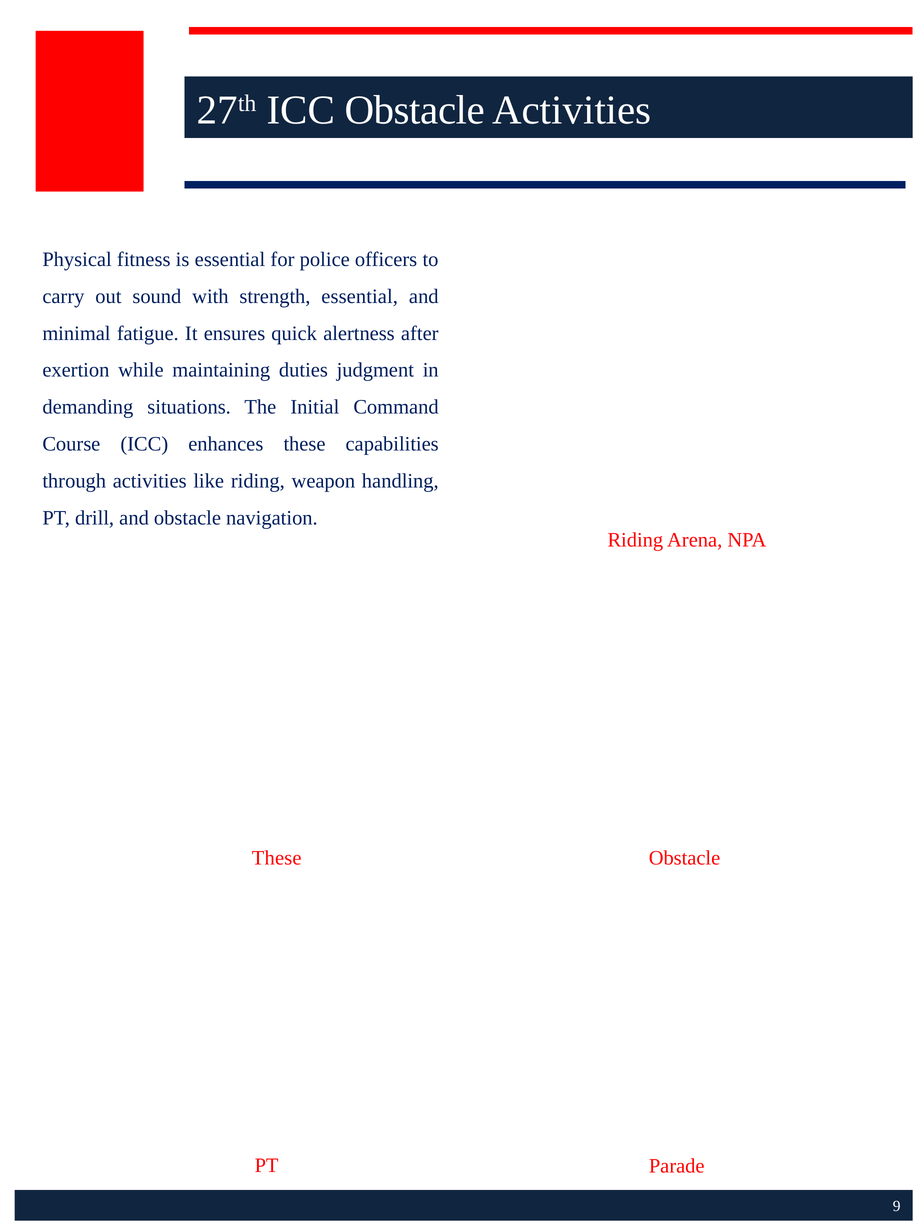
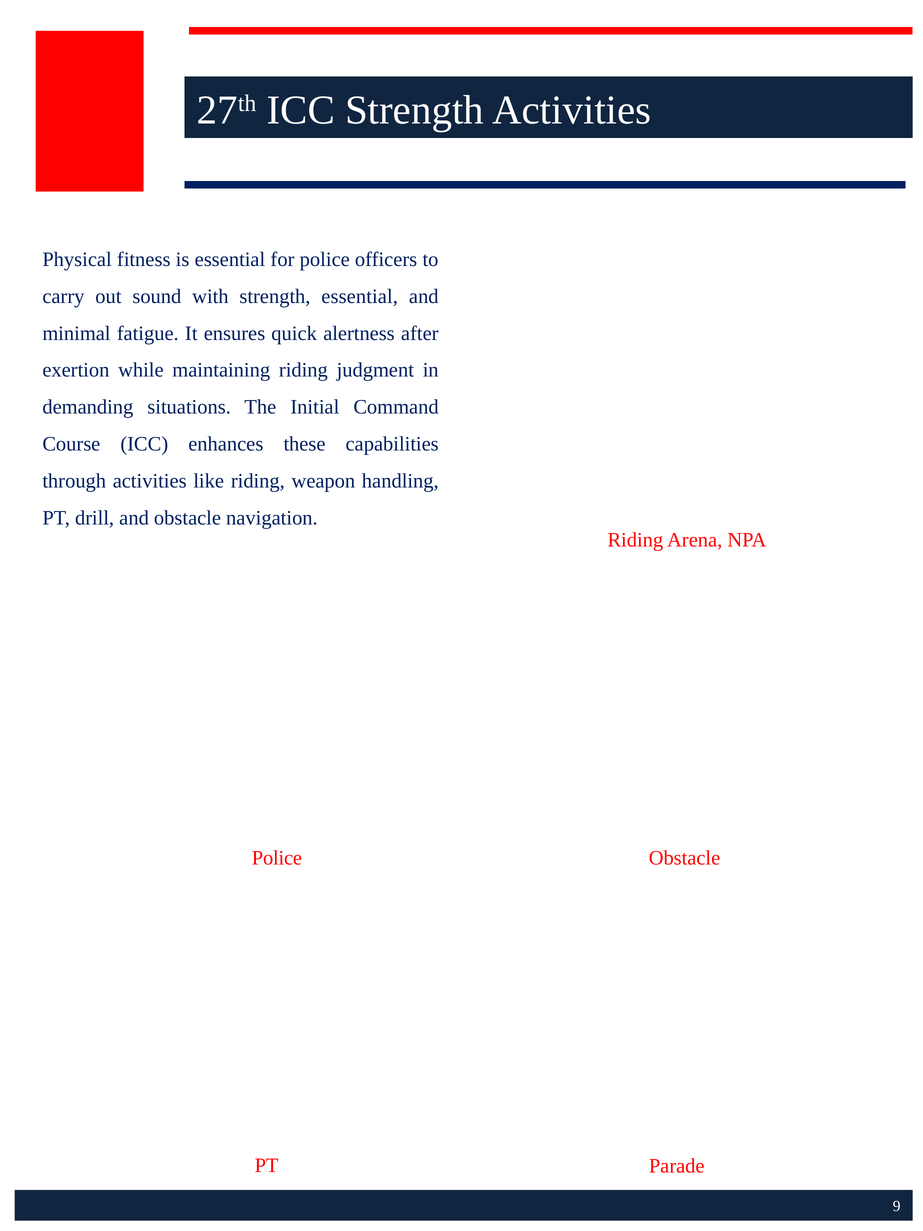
ICC Obstacle: Obstacle -> Strength
maintaining duties: duties -> riding
These at (277, 858): These -> Police
